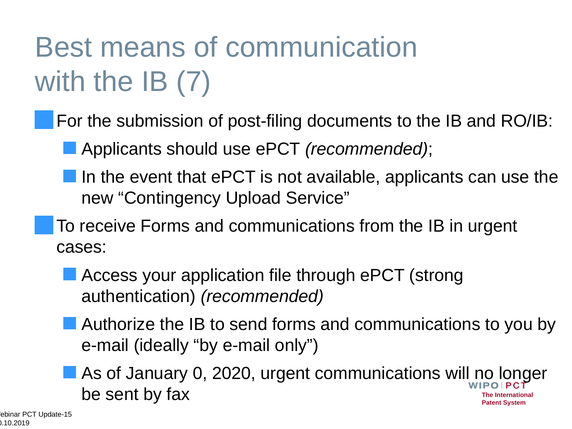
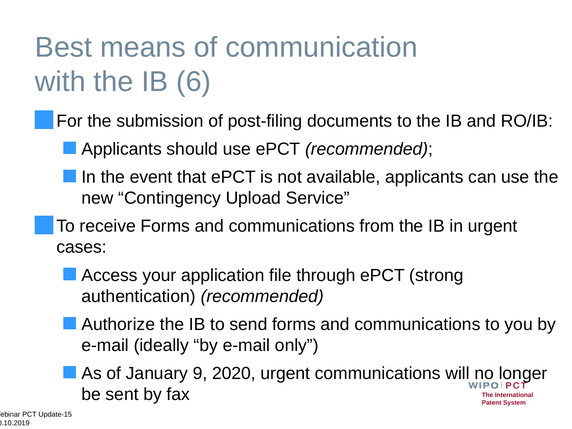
7: 7 -> 6
0: 0 -> 9
